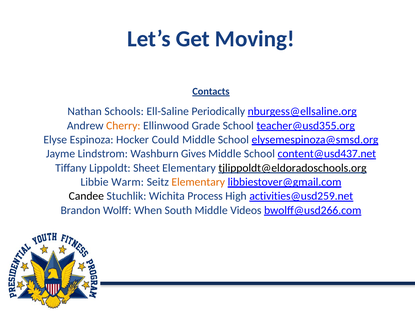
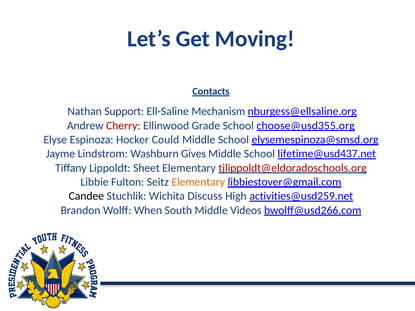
Schools: Schools -> Support
Periodically: Periodically -> Mechanism
Cherry colour: orange -> red
teacher@usd355.org: teacher@usd355.org -> choose@usd355.org
content@usd437.net: content@usd437.net -> lifetime@usd437.net
tjlippoldt@eldoradoschools.org colour: black -> red
Warm: Warm -> Fulton
Process: Process -> Discuss
